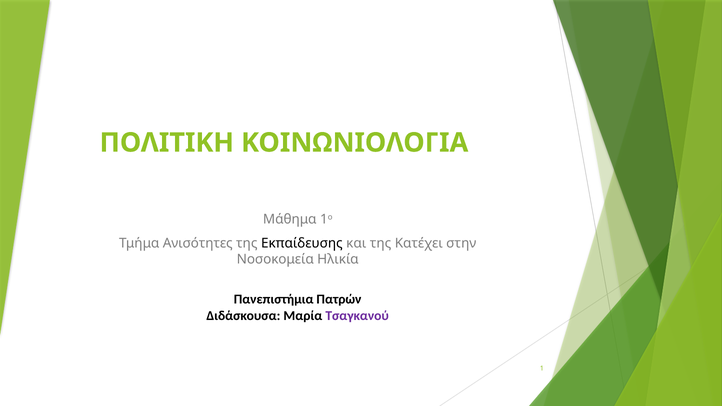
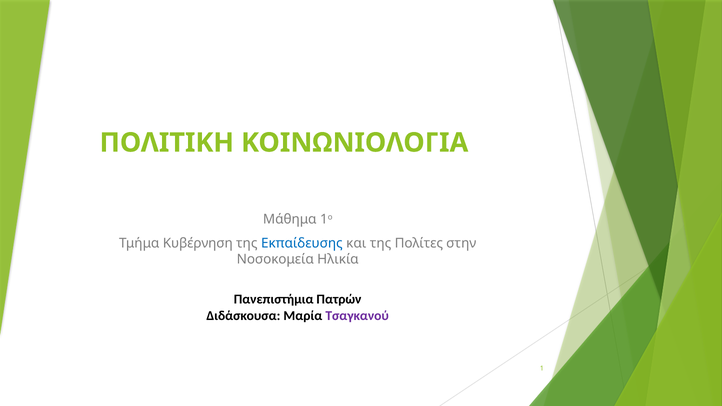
Ανισότητες: Ανισότητες -> Κυβέρνηση
Εκπαίδευσης colour: black -> blue
Κατέχει: Κατέχει -> Πολίτες
